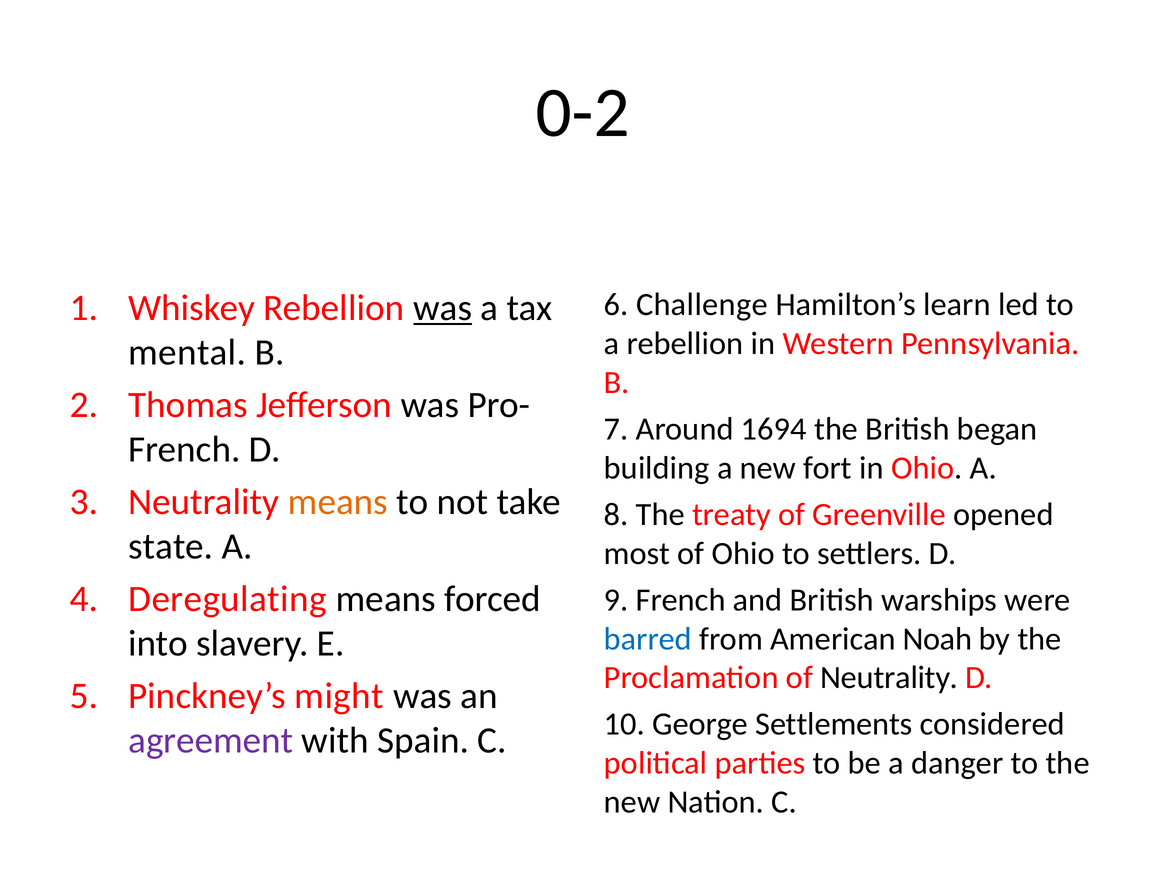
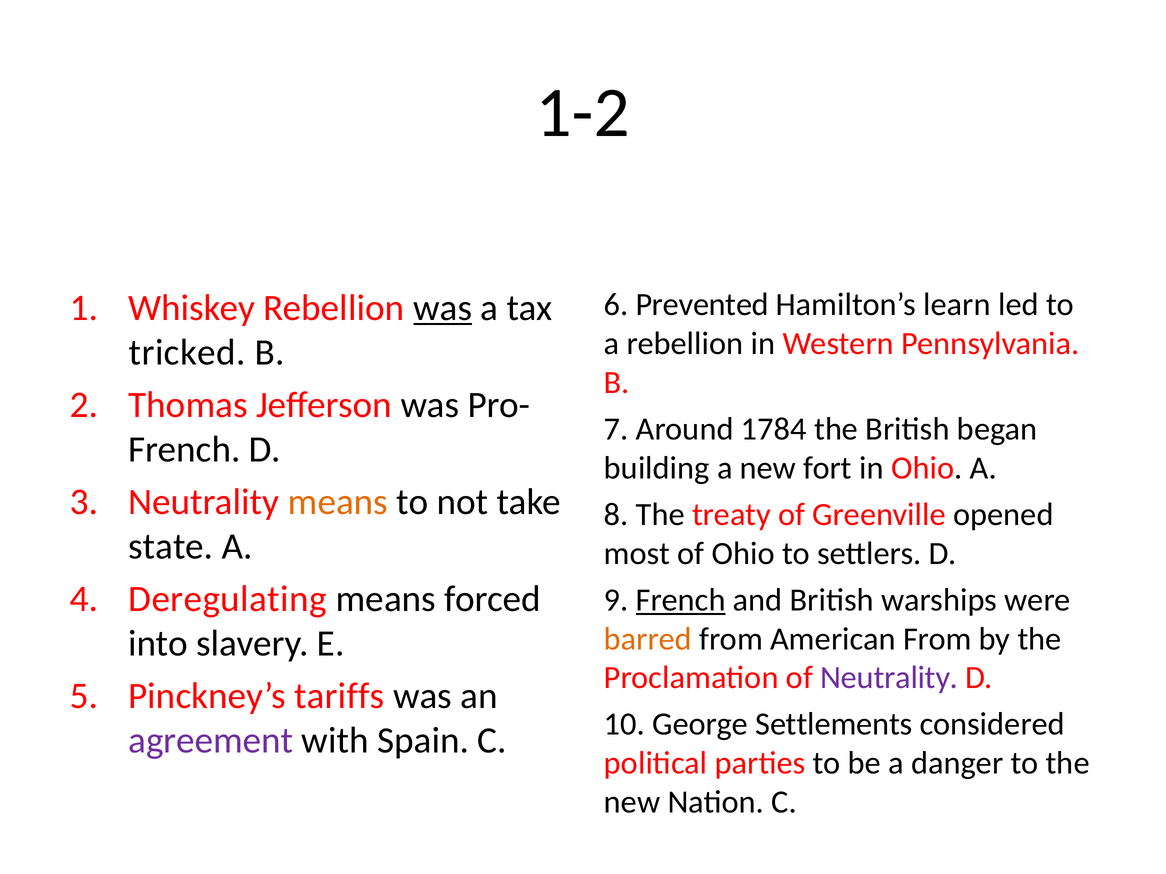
0-2: 0-2 -> 1-2
Challenge: Challenge -> Prevented
mental: mental -> tricked
1694: 1694 -> 1784
French at (681, 600) underline: none -> present
barred colour: blue -> orange
American Noah: Noah -> From
Neutrality at (889, 678) colour: black -> purple
might: might -> tariffs
